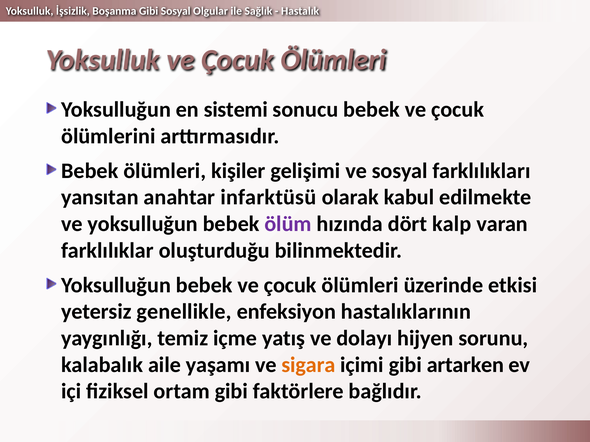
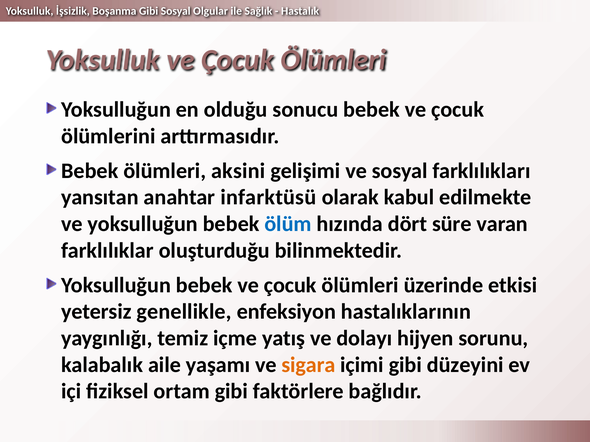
sistemi: sistemi -> olduğu
kişiler: kişiler -> aksini
ölüm colour: purple -> blue
kalp: kalp -> süre
artarken: artarken -> düzeyini
